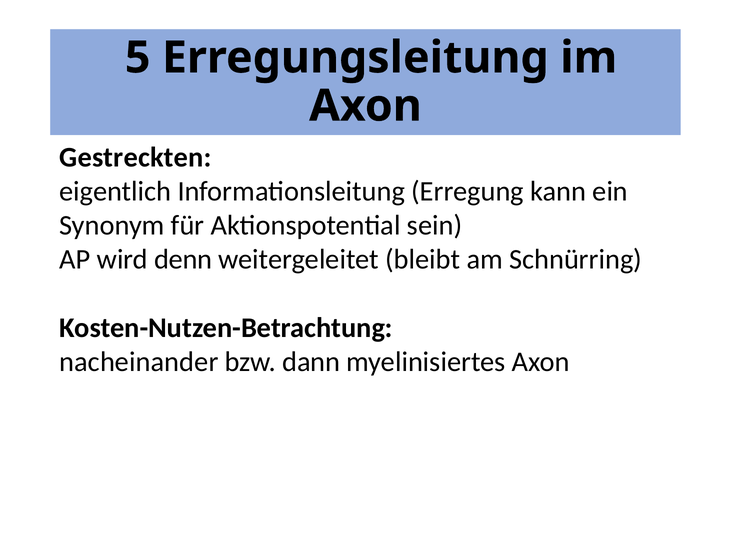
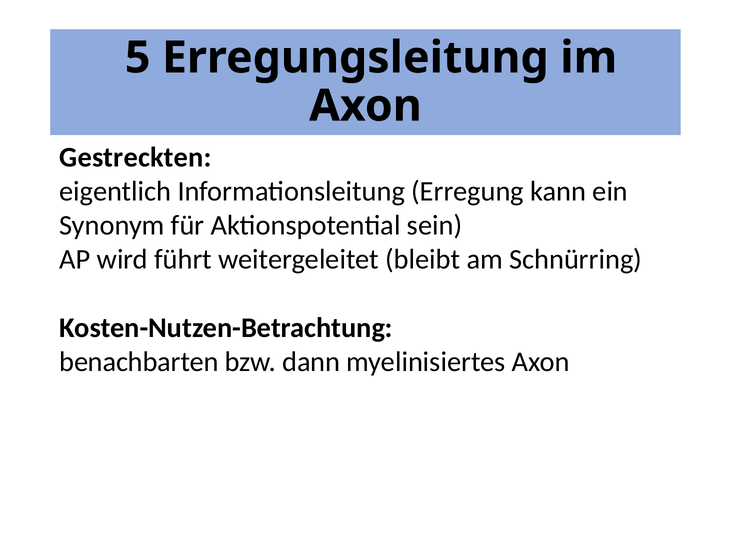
denn: denn -> führt
nacheinander: nacheinander -> benachbarten
